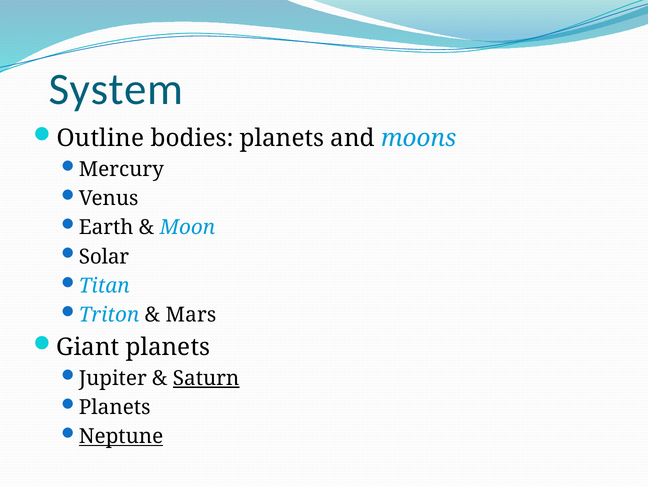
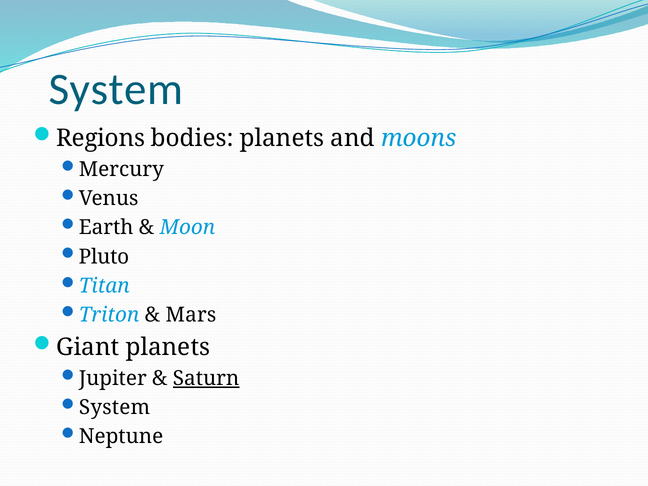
Outline: Outline -> Regions
Solar: Solar -> Pluto
Planets at (115, 408): Planets -> System
Neptune underline: present -> none
